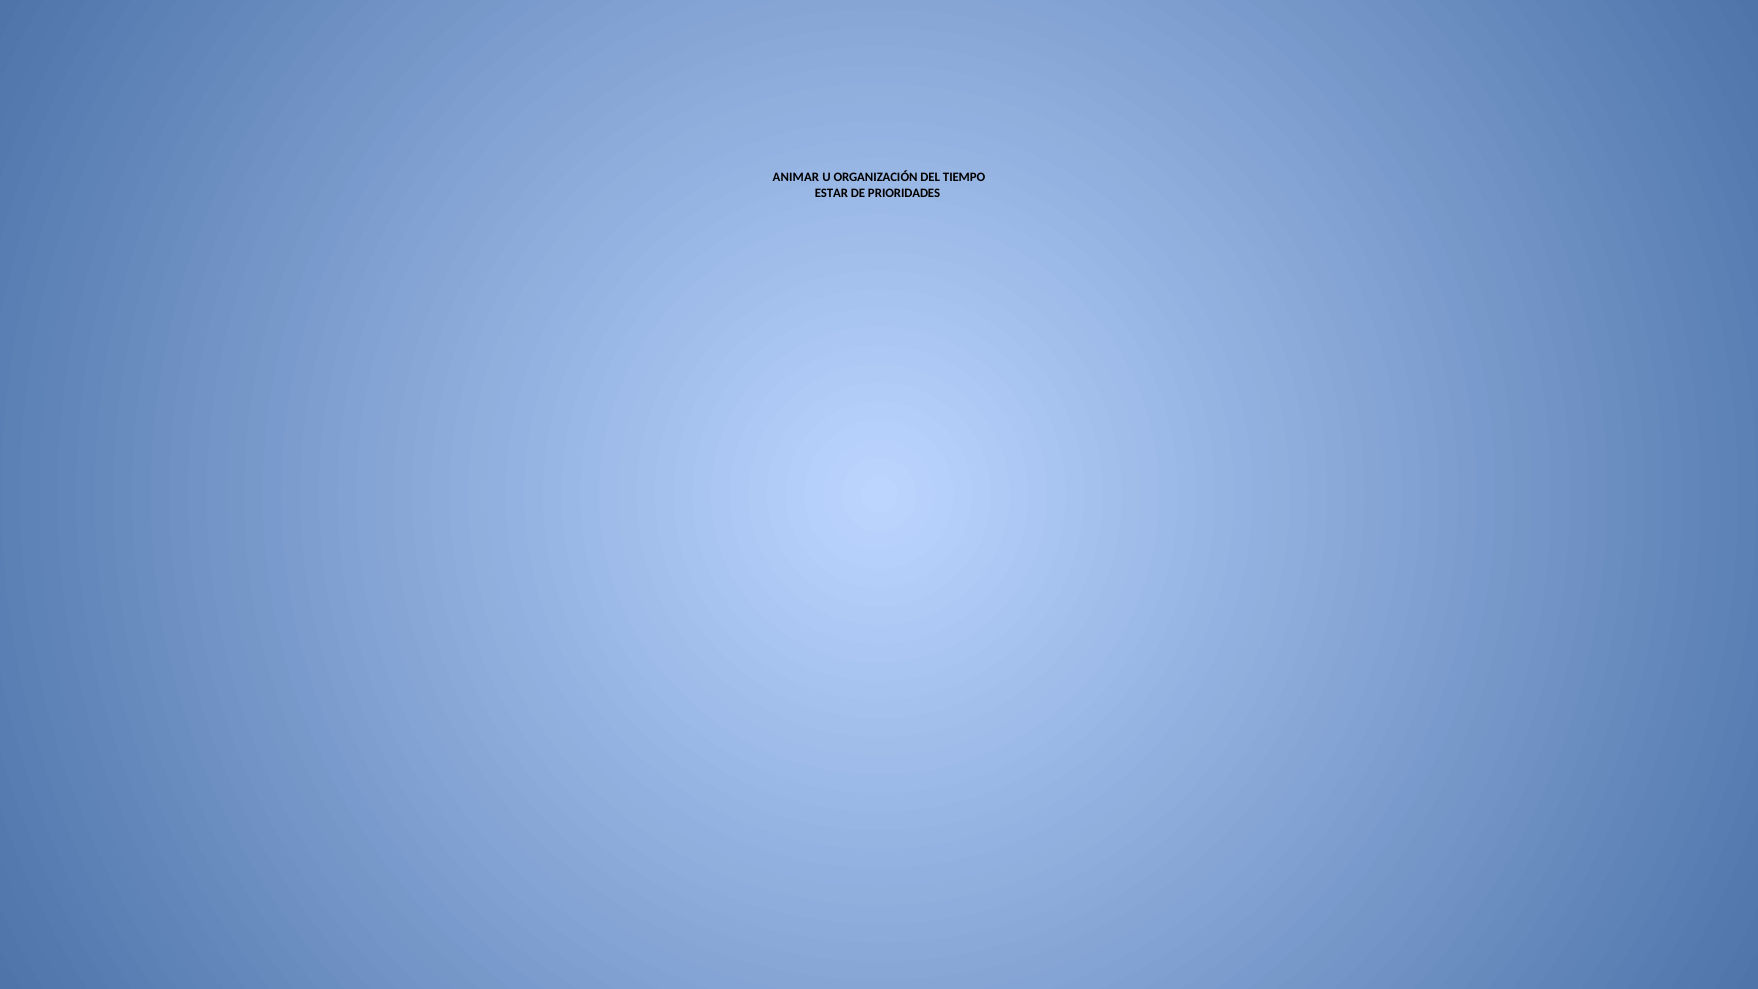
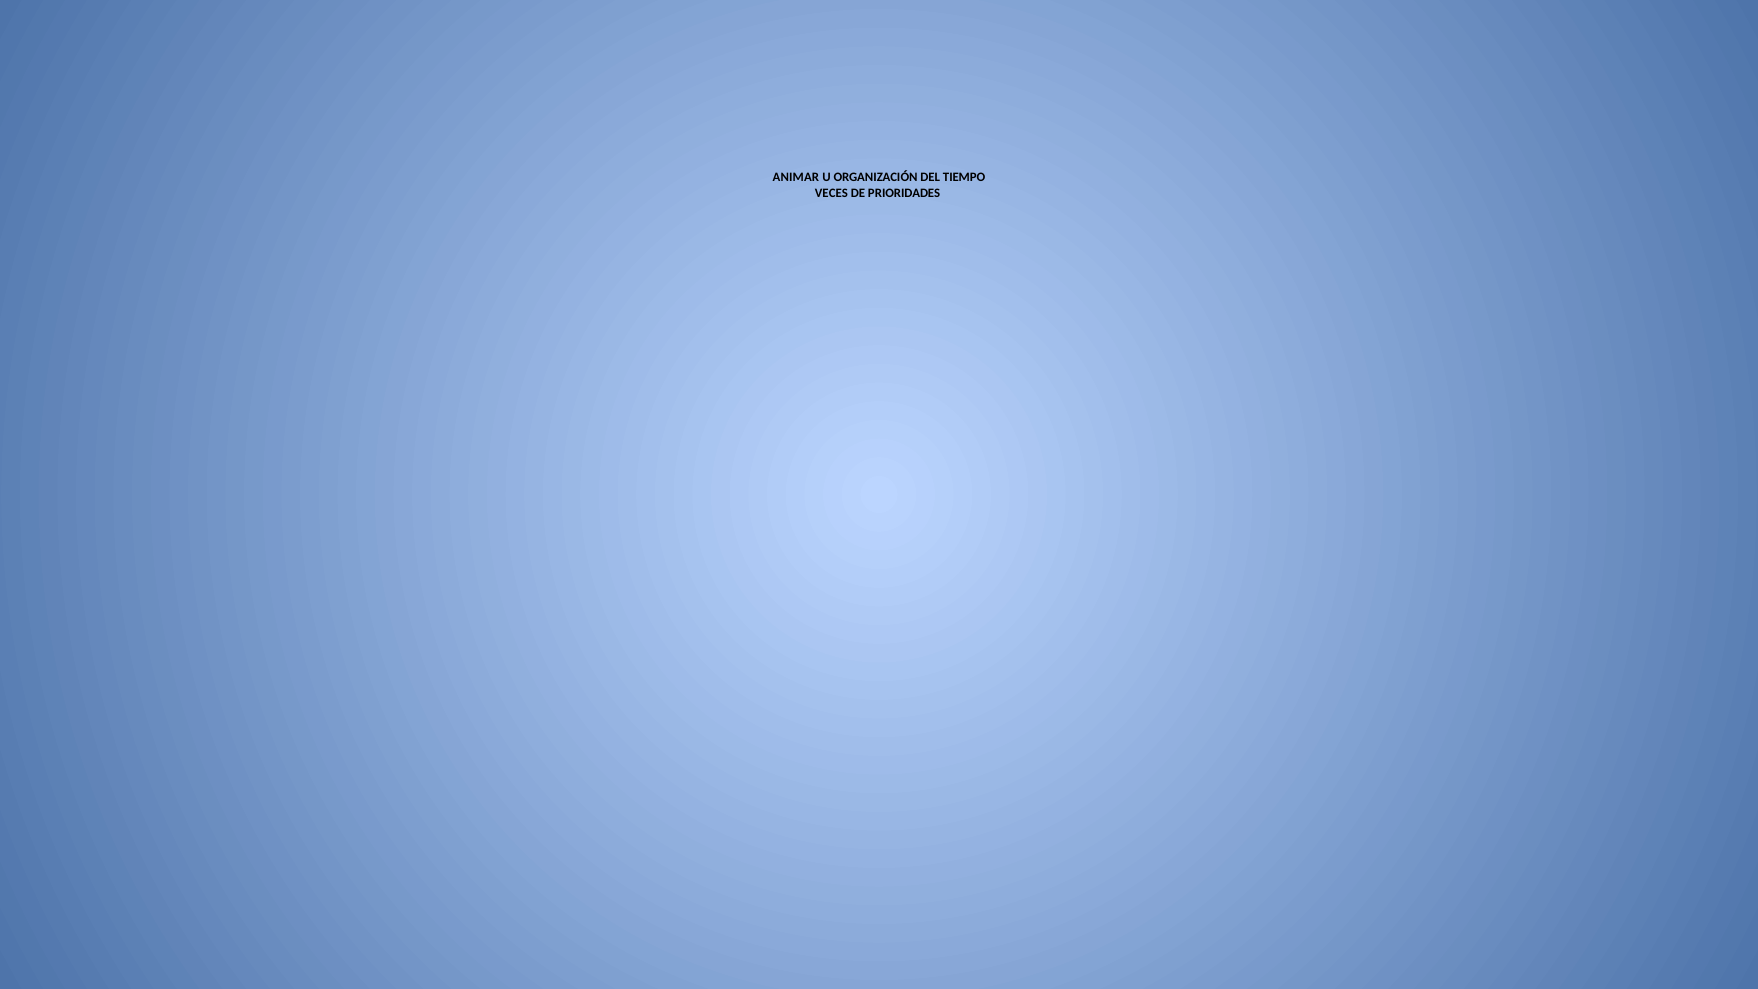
ESTAR: ESTAR -> VECES
